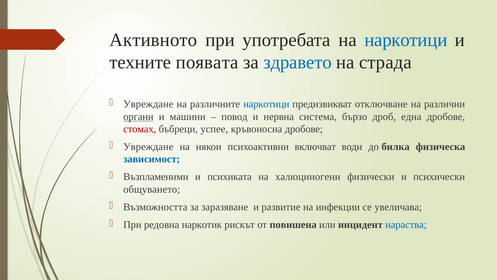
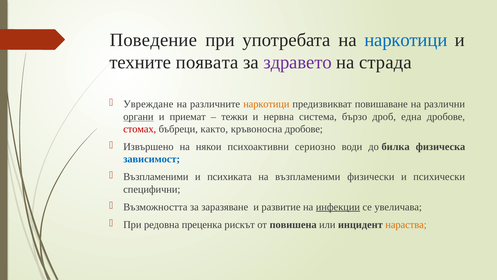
Активното: Активното -> Поведение
здравето colour: blue -> purple
наркотици at (266, 104) colour: blue -> orange
отключване: отключване -> повишаване
машини: машини -> приемат
повод: повод -> тежки
успее: успее -> както
Увреждане at (148, 147): Увреждане -> Извършено
включват: включват -> сериозно
на халюциногени: халюциногени -> възпламеними
общуването: общуването -> специфични
инфекции underline: none -> present
наркотик: наркотик -> преценка
нараства colour: blue -> orange
